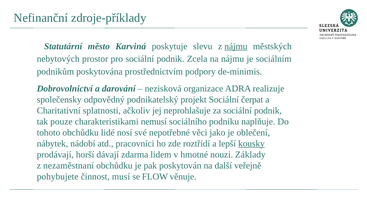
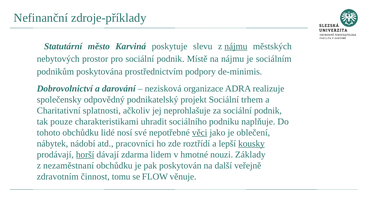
Zcela: Zcela -> Místě
čerpat: čerpat -> trhem
nemusí: nemusí -> uhradit
věci underline: none -> present
horší underline: none -> present
pohybujete: pohybujete -> zdravotním
musí: musí -> tomu
